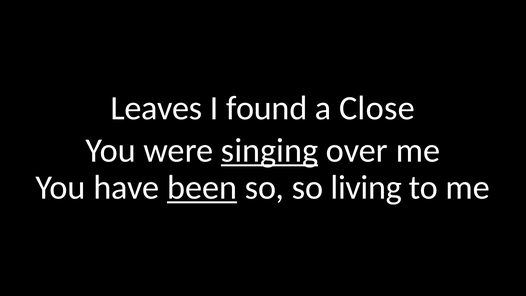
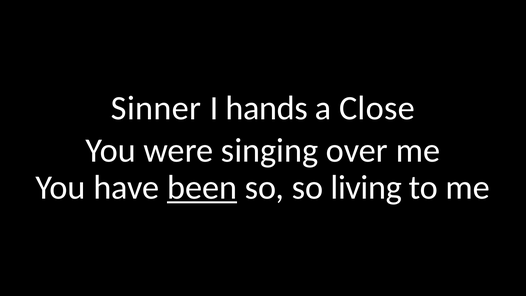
Leaves: Leaves -> Sinner
found: found -> hands
singing underline: present -> none
